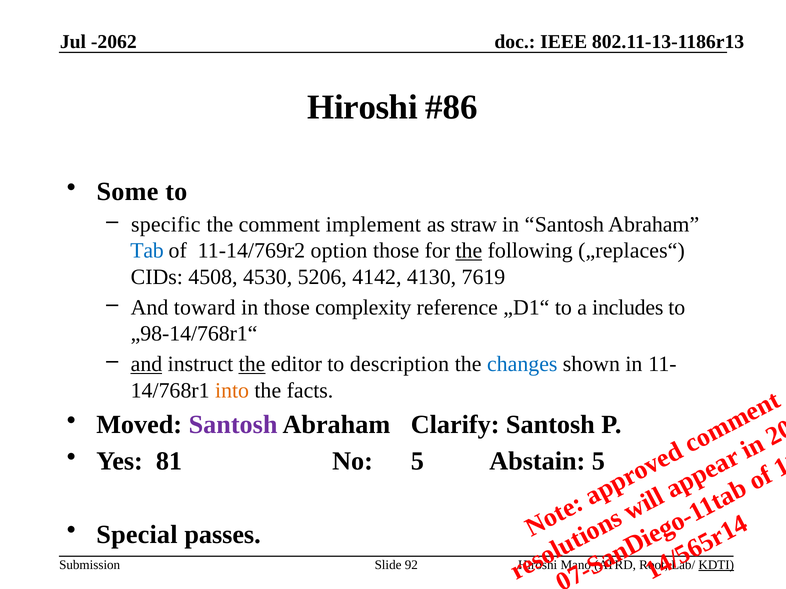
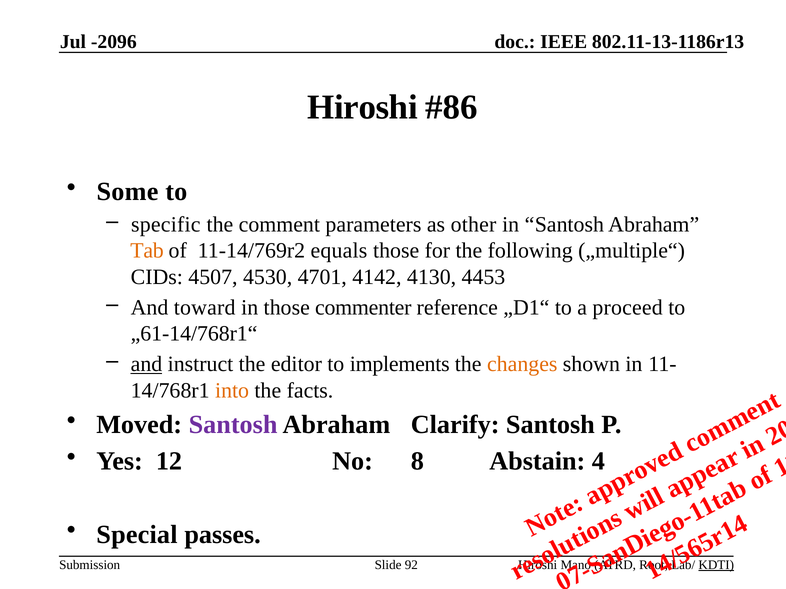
-2062: -2062 -> -2096
implement: implement -> parameters
straw: straw -> other
Tab colour: blue -> orange
option: option -> equals
the at (469, 251) underline: present -> none
„replaces“: „replaces“ -> „multiple“
4508: 4508 -> 4507
5206: 5206 -> 4701
7619: 7619 -> 4453
complexity: complexity -> commenter
includes: includes -> proceed
„98-14/768r1“: „98-14/768r1“ -> „61-14/768r1“
the at (252, 364) underline: present -> none
description: description -> implements
changes colour: blue -> orange
81: 81 -> 12
No 5: 5 -> 8
Abstain 5: 5 -> 4
